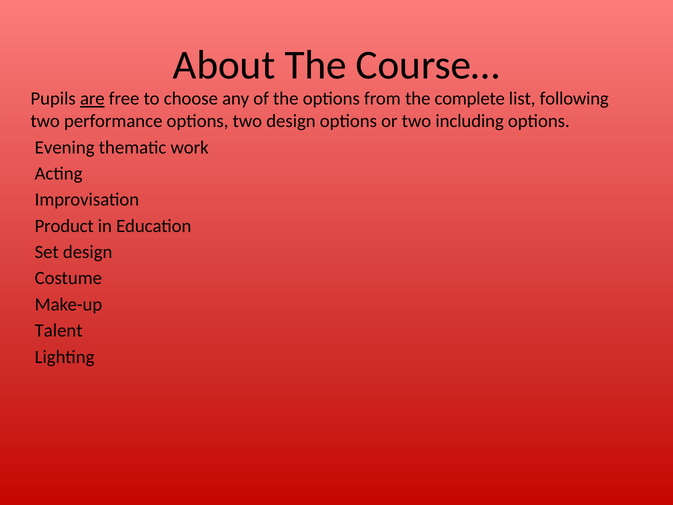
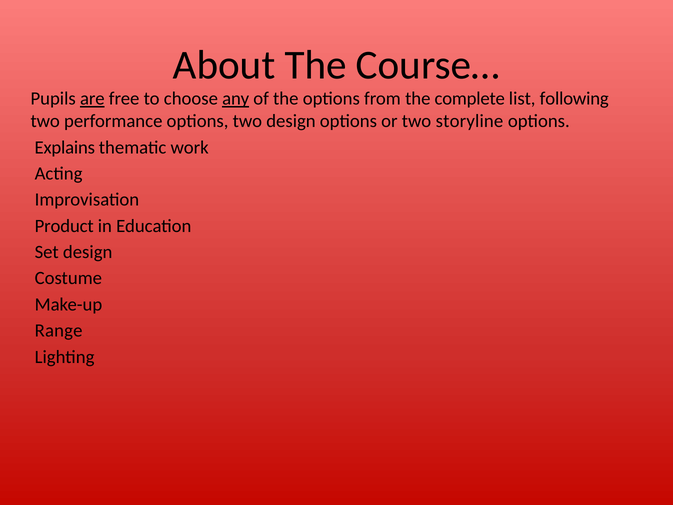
any underline: none -> present
including: including -> storyline
Evening: Evening -> Explains
Talent: Talent -> Range
